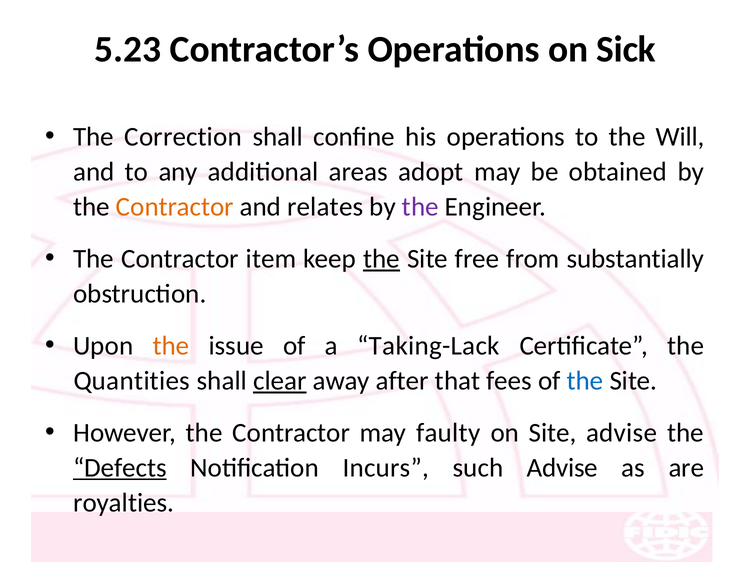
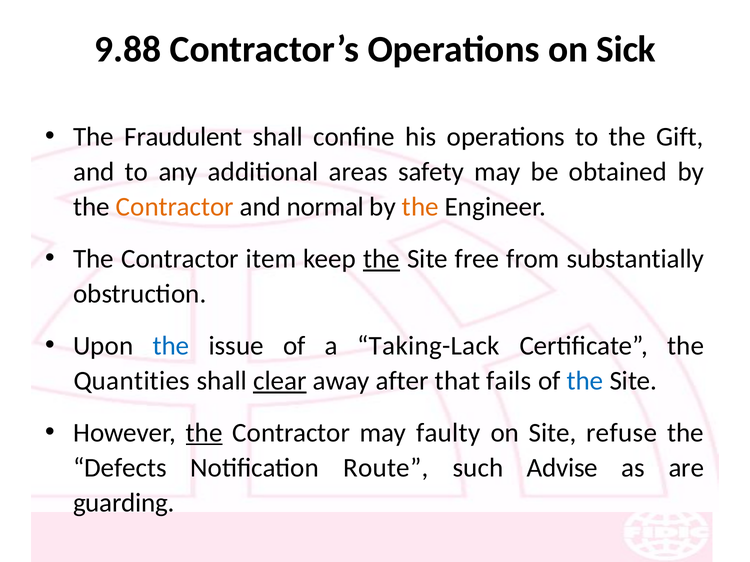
5.23: 5.23 -> 9.88
Correction: Correction -> Fraudulent
Will: Will -> Gift
adopt: adopt -> safety
relates: relates -> normal
the at (420, 207) colour: purple -> orange
the at (171, 346) colour: orange -> blue
fees: fees -> fails
the at (204, 433) underline: none -> present
Site advise: advise -> refuse
Defects underline: present -> none
Incurs: Incurs -> Route
royalties: royalties -> guarding
